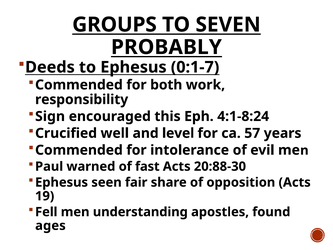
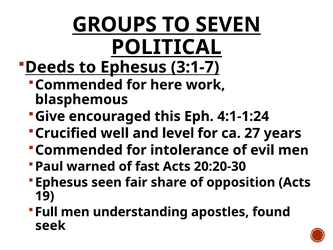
PROBABLY: PROBABLY -> POLITICAL
0:1-7: 0:1-7 -> 3:1-7
both: both -> here
responsibility: responsibility -> blasphemous
Sign: Sign -> Give
4:1-8:24: 4:1-8:24 -> 4:1-1:24
57: 57 -> 27
20:88-30: 20:88-30 -> 20:20-30
Fell: Fell -> Full
ages: ages -> seek
